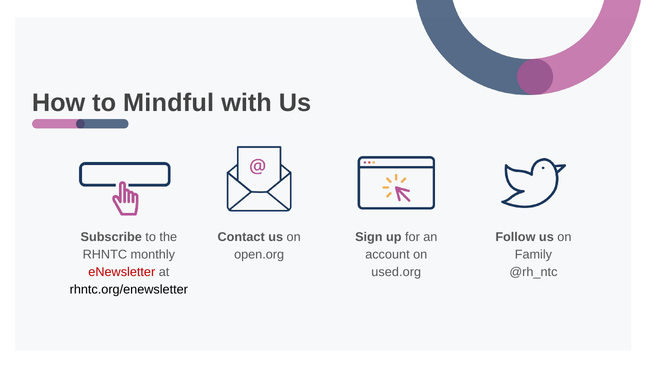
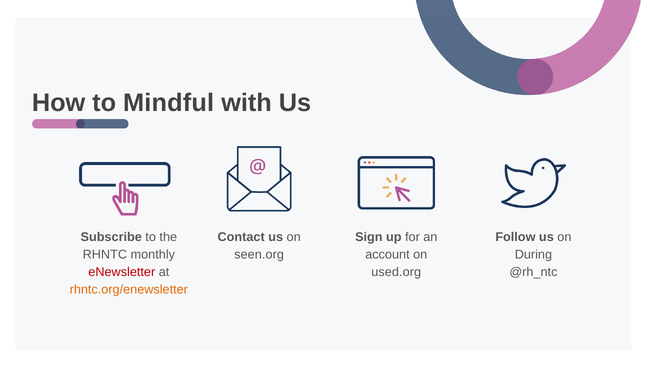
open.org: open.org -> seen.org
Family: Family -> During
rhntc.org/enewsletter colour: black -> orange
